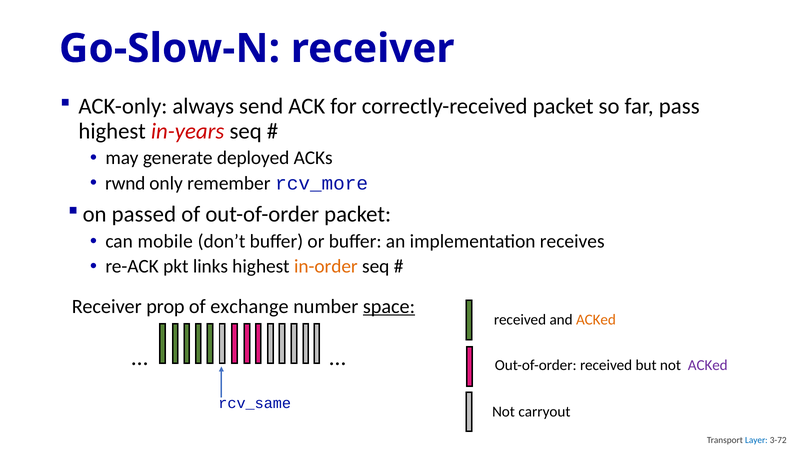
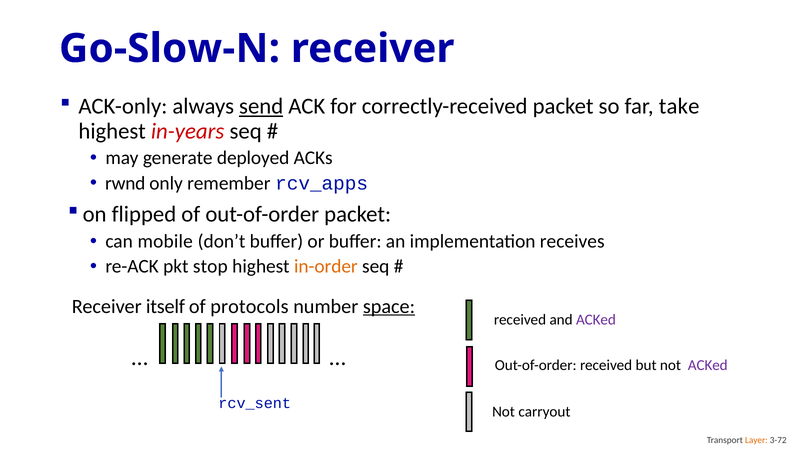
send underline: none -> present
pass: pass -> take
rcv_more: rcv_more -> rcv_apps
passed: passed -> flipped
links: links -> stop
prop: prop -> itself
exchange: exchange -> protocols
ACKed at (596, 319) colour: orange -> purple
rcv_same: rcv_same -> rcv_sent
Layer colour: blue -> orange
